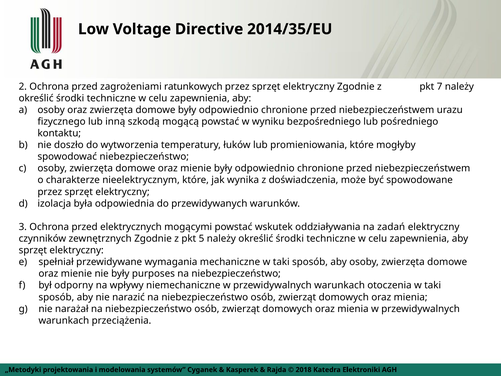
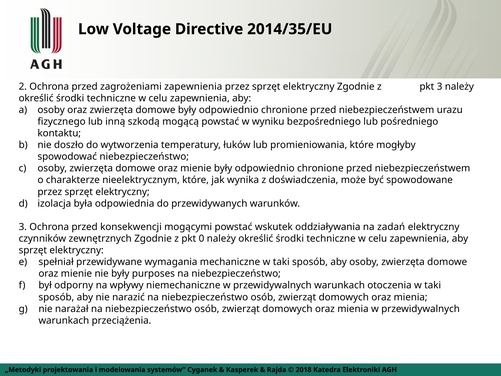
zagrożeniami ratunkowych: ratunkowych -> zapewnienia
pkt 7: 7 -> 3
elektrycznych: elektrycznych -> konsekwencji
5: 5 -> 0
